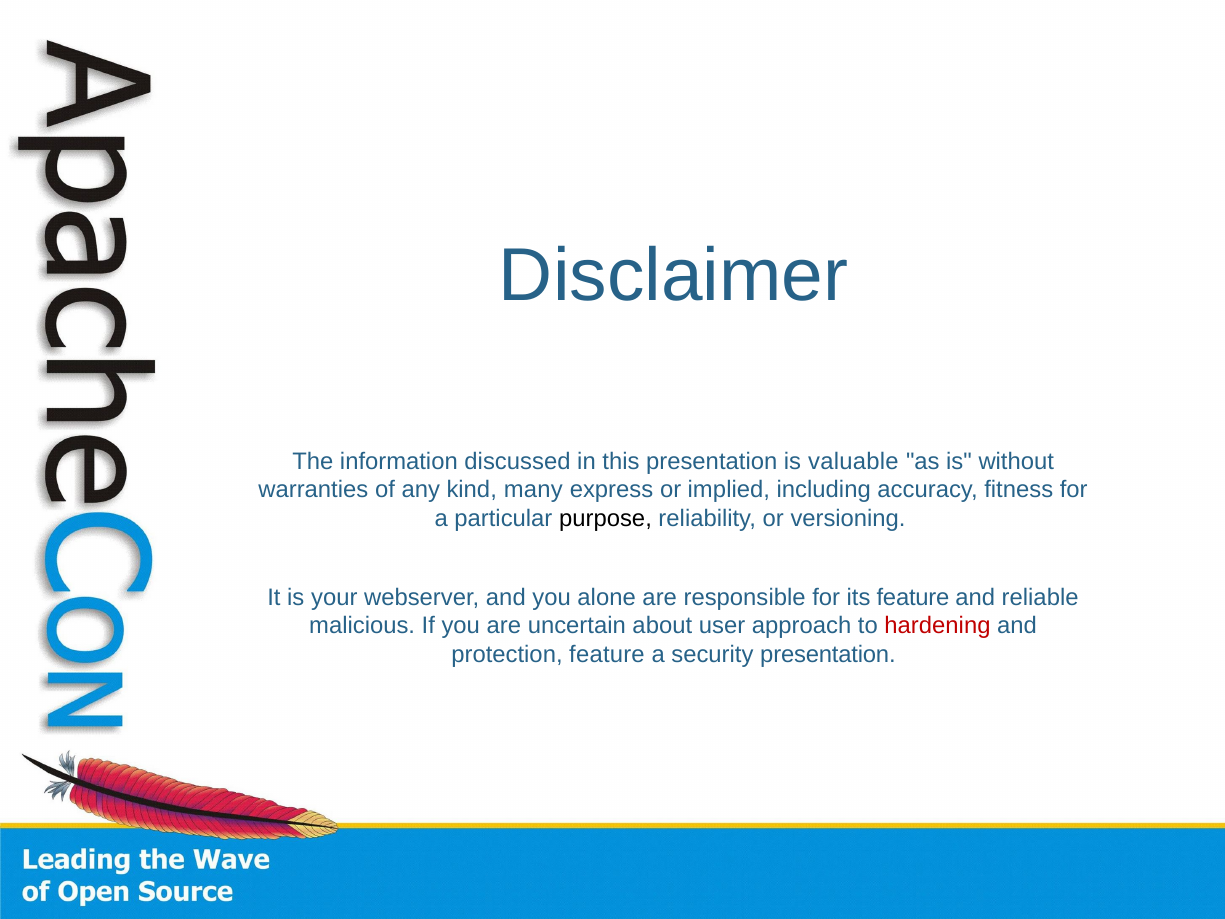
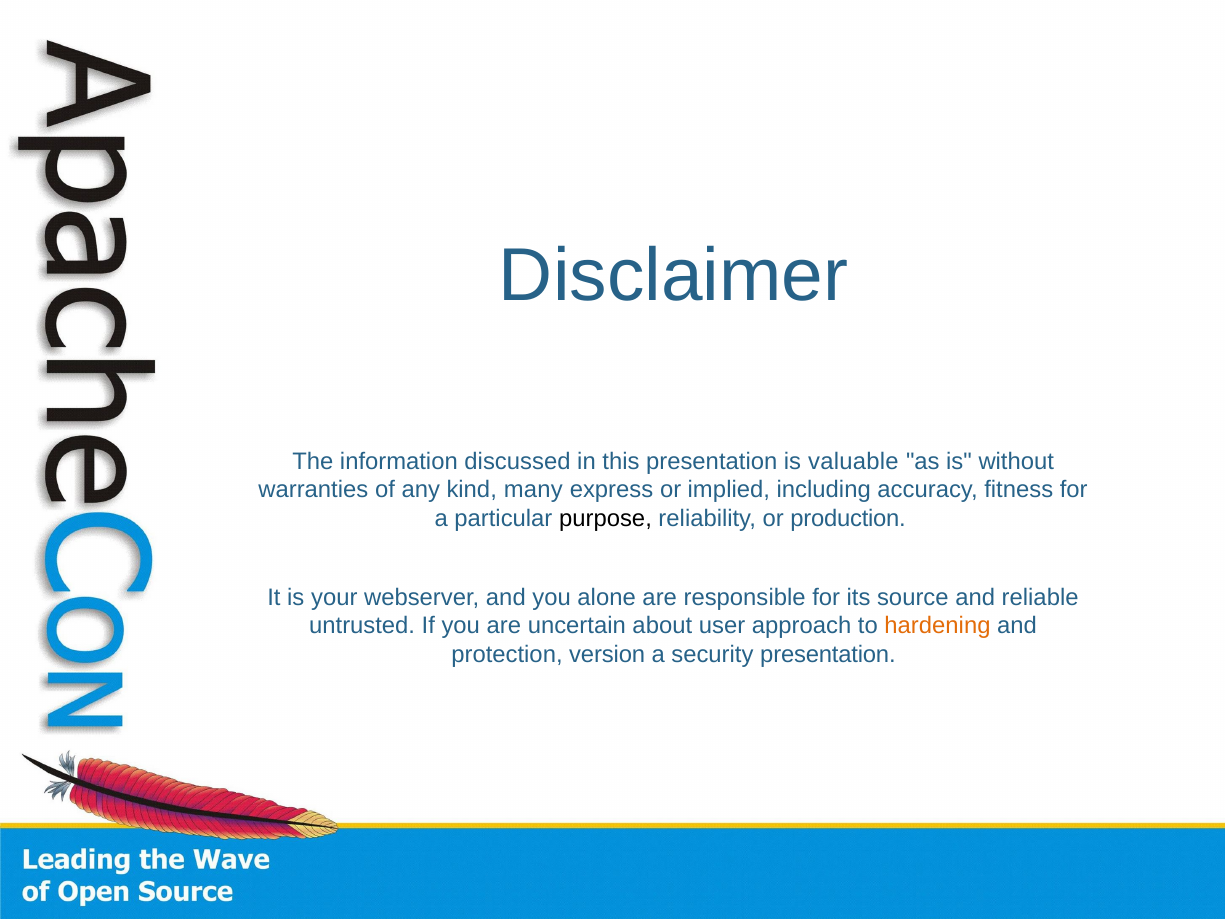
versioning: versioning -> production
its feature: feature -> source
malicious: malicious -> untrusted
hardening colour: red -> orange
protection feature: feature -> version
